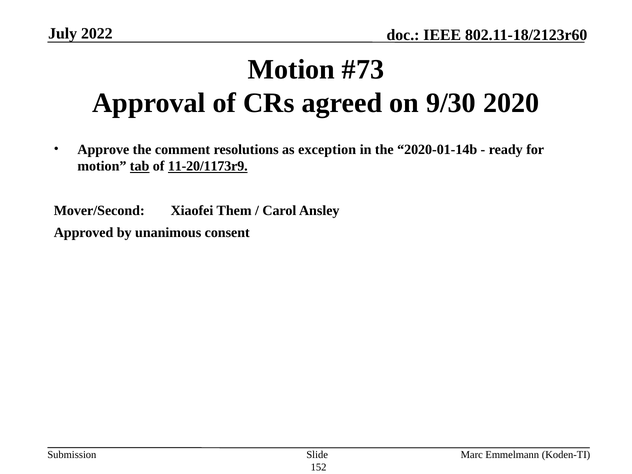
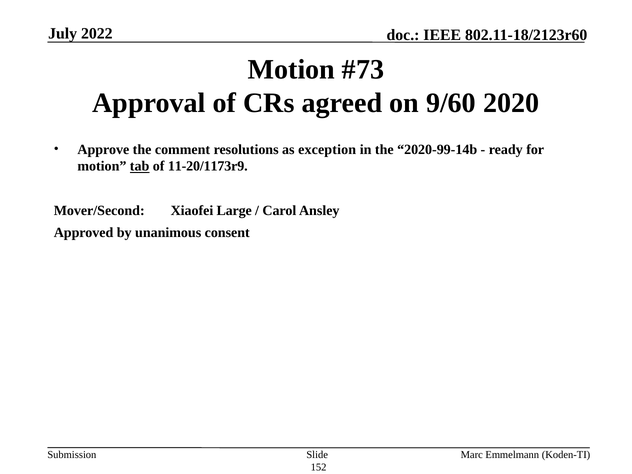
9/30: 9/30 -> 9/60
2020-01-14b: 2020-01-14b -> 2020-99-14b
11-20/1173r9 underline: present -> none
Them: Them -> Large
